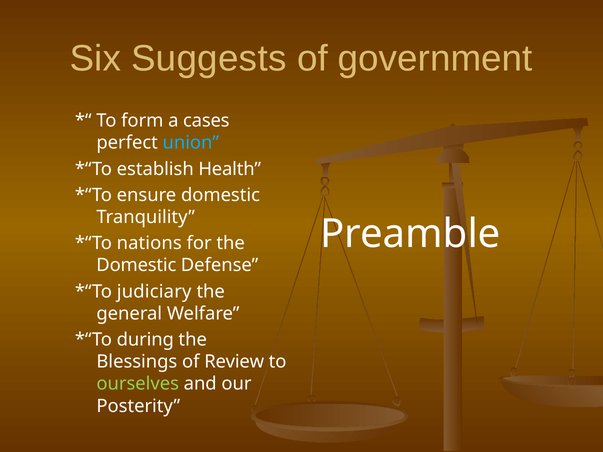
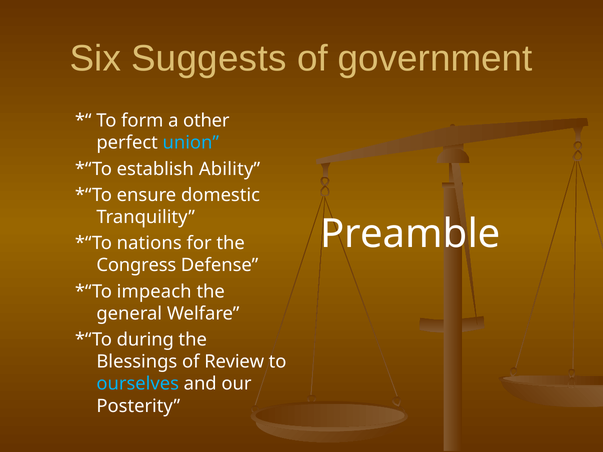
cases: cases -> other
Health: Health -> Ability
Domestic at (136, 266): Domestic -> Congress
judiciary: judiciary -> impeach
ourselves colour: light green -> light blue
